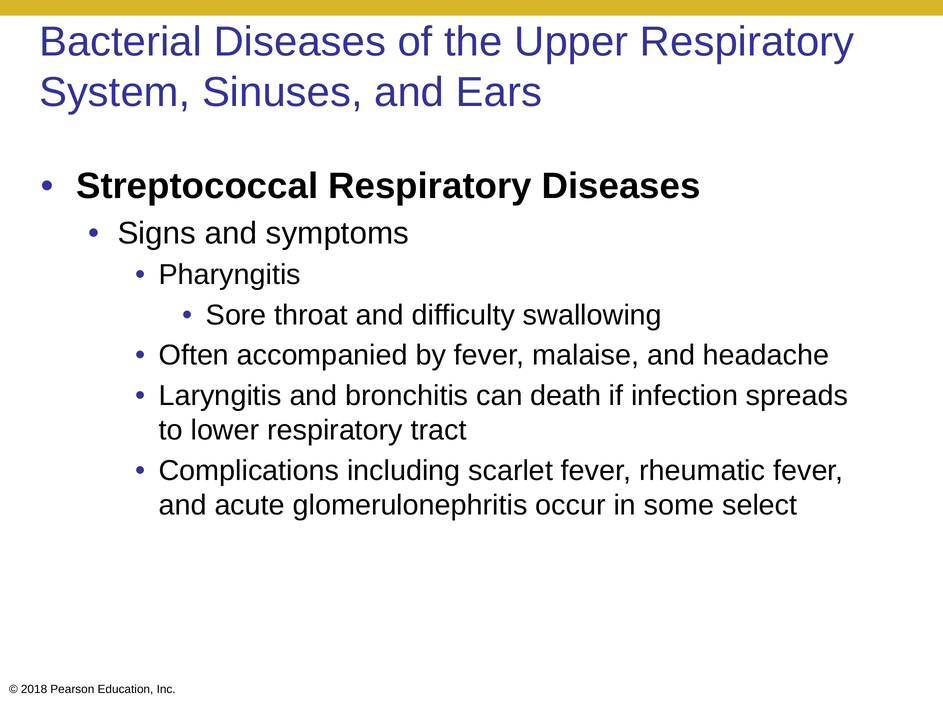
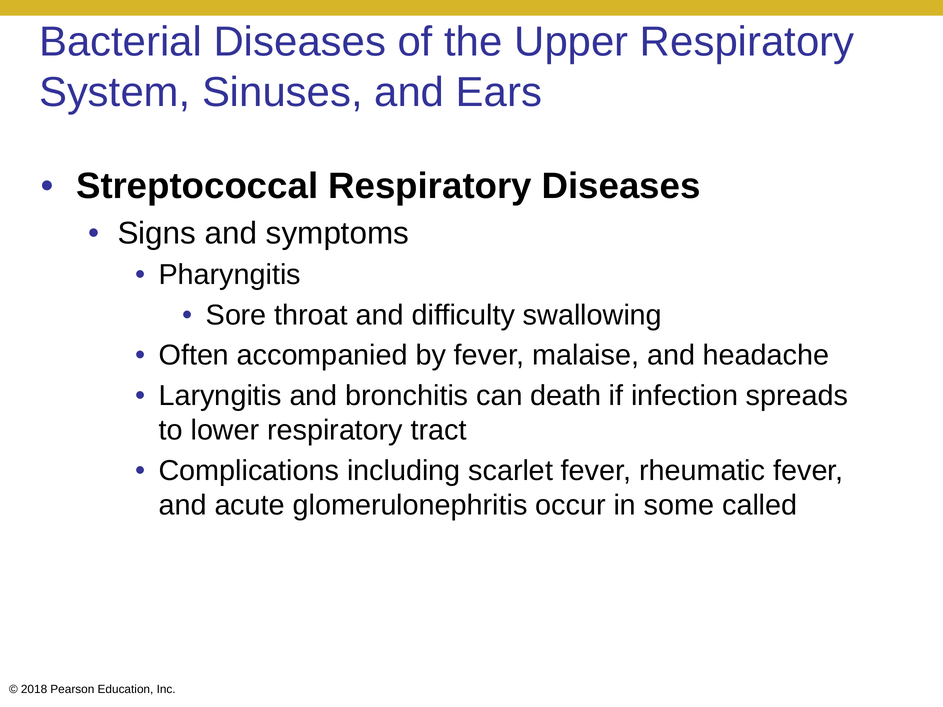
select: select -> called
